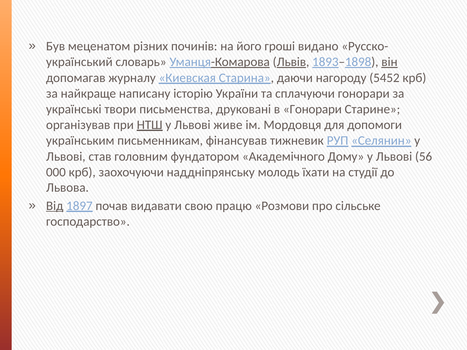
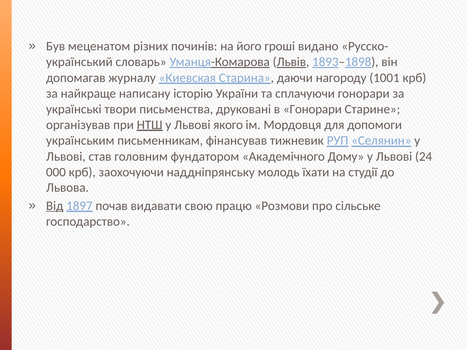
він underline: present -> none
5452: 5452 -> 1001
живе: живе -> якого
56: 56 -> 24
